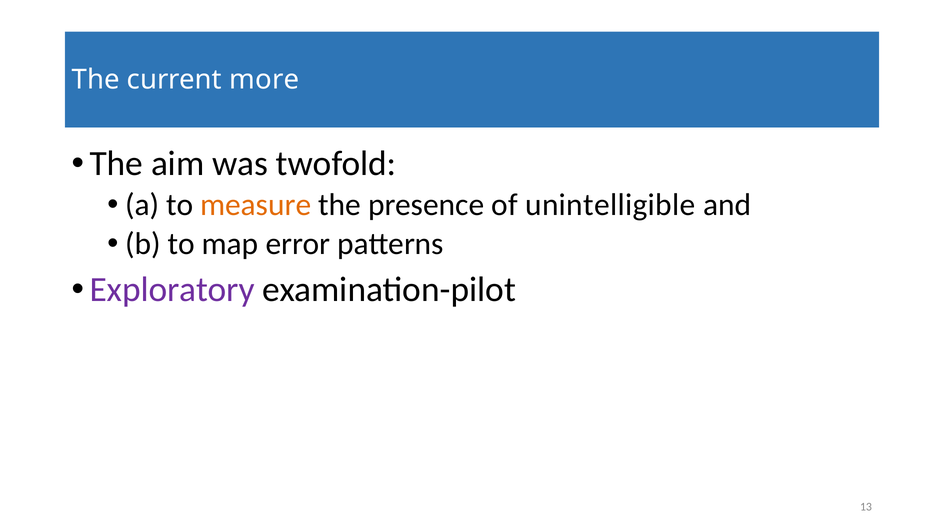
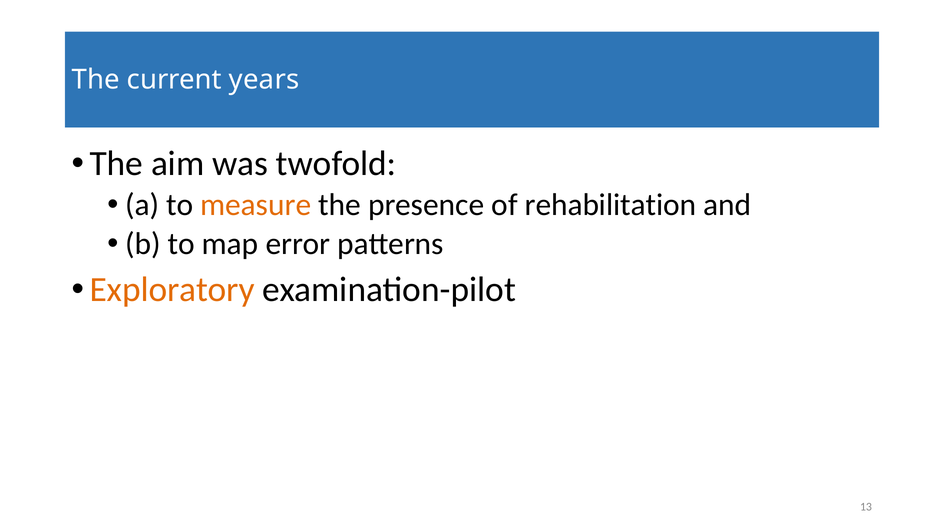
more: more -> years
unintelligible: unintelligible -> rehabilitation
Exploratory colour: purple -> orange
